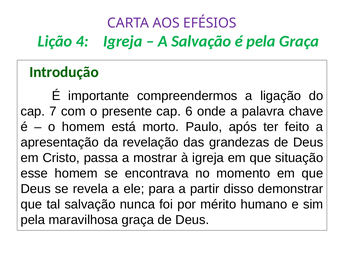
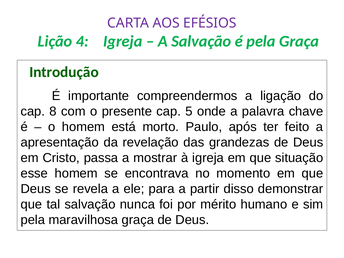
7: 7 -> 8
6: 6 -> 5
